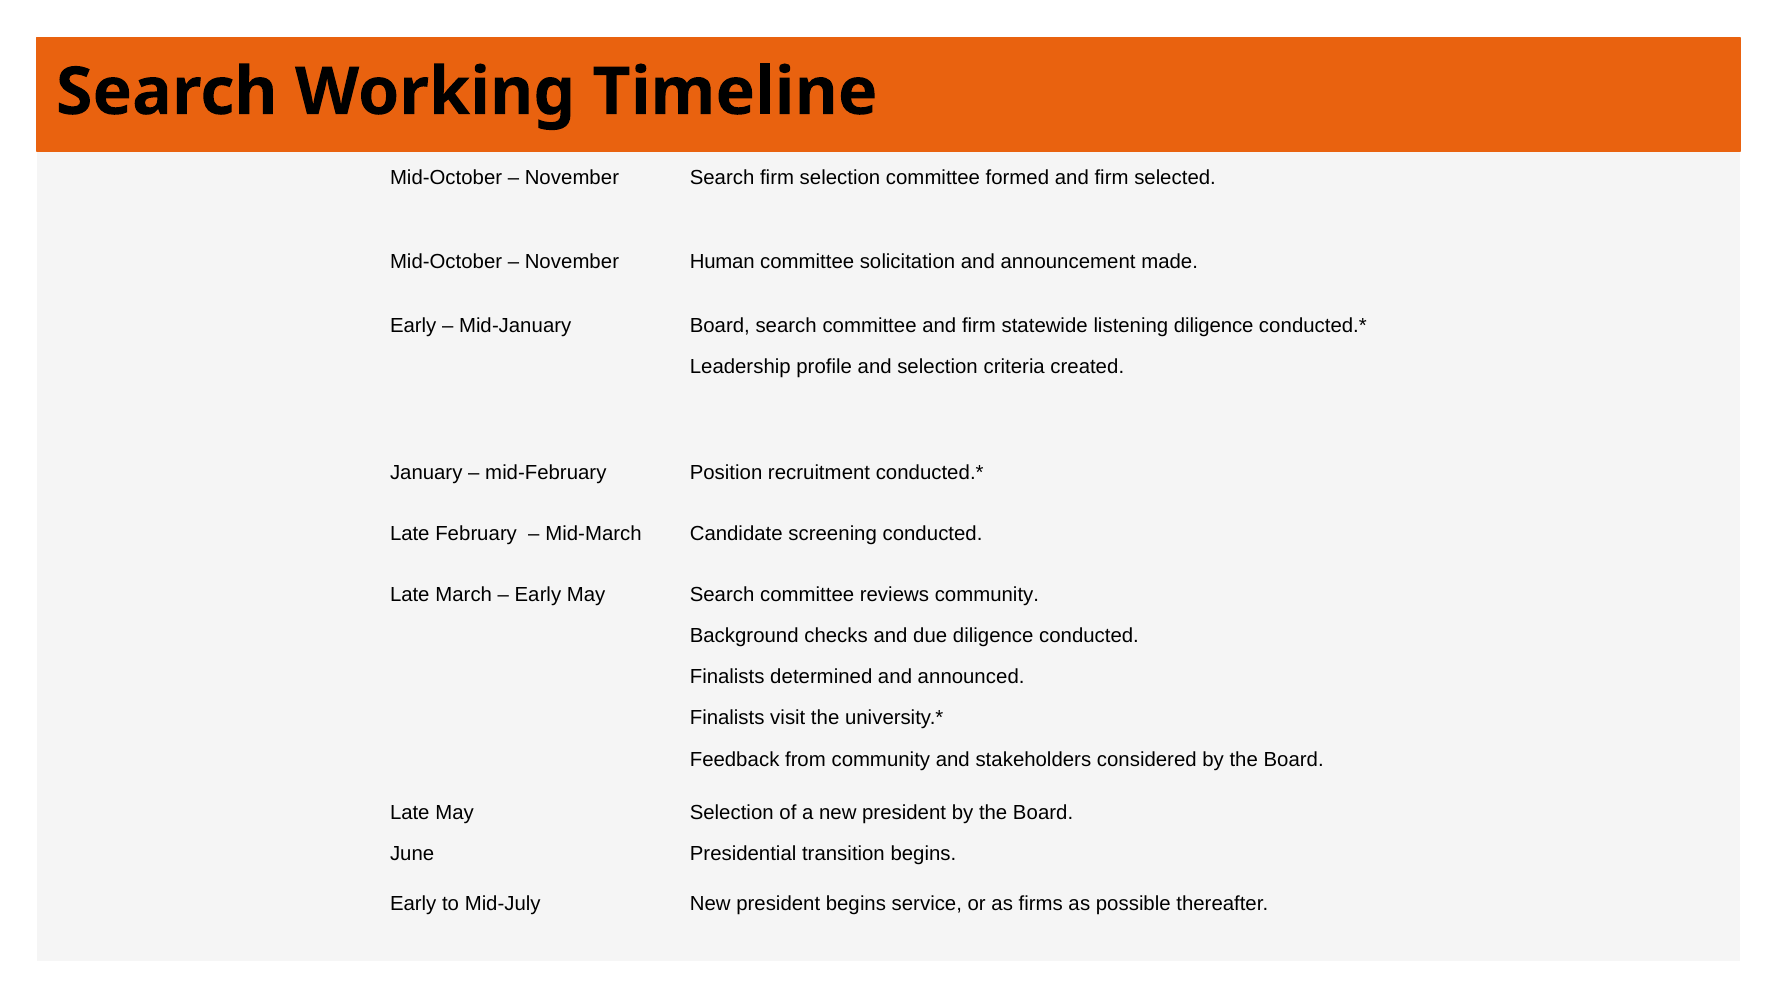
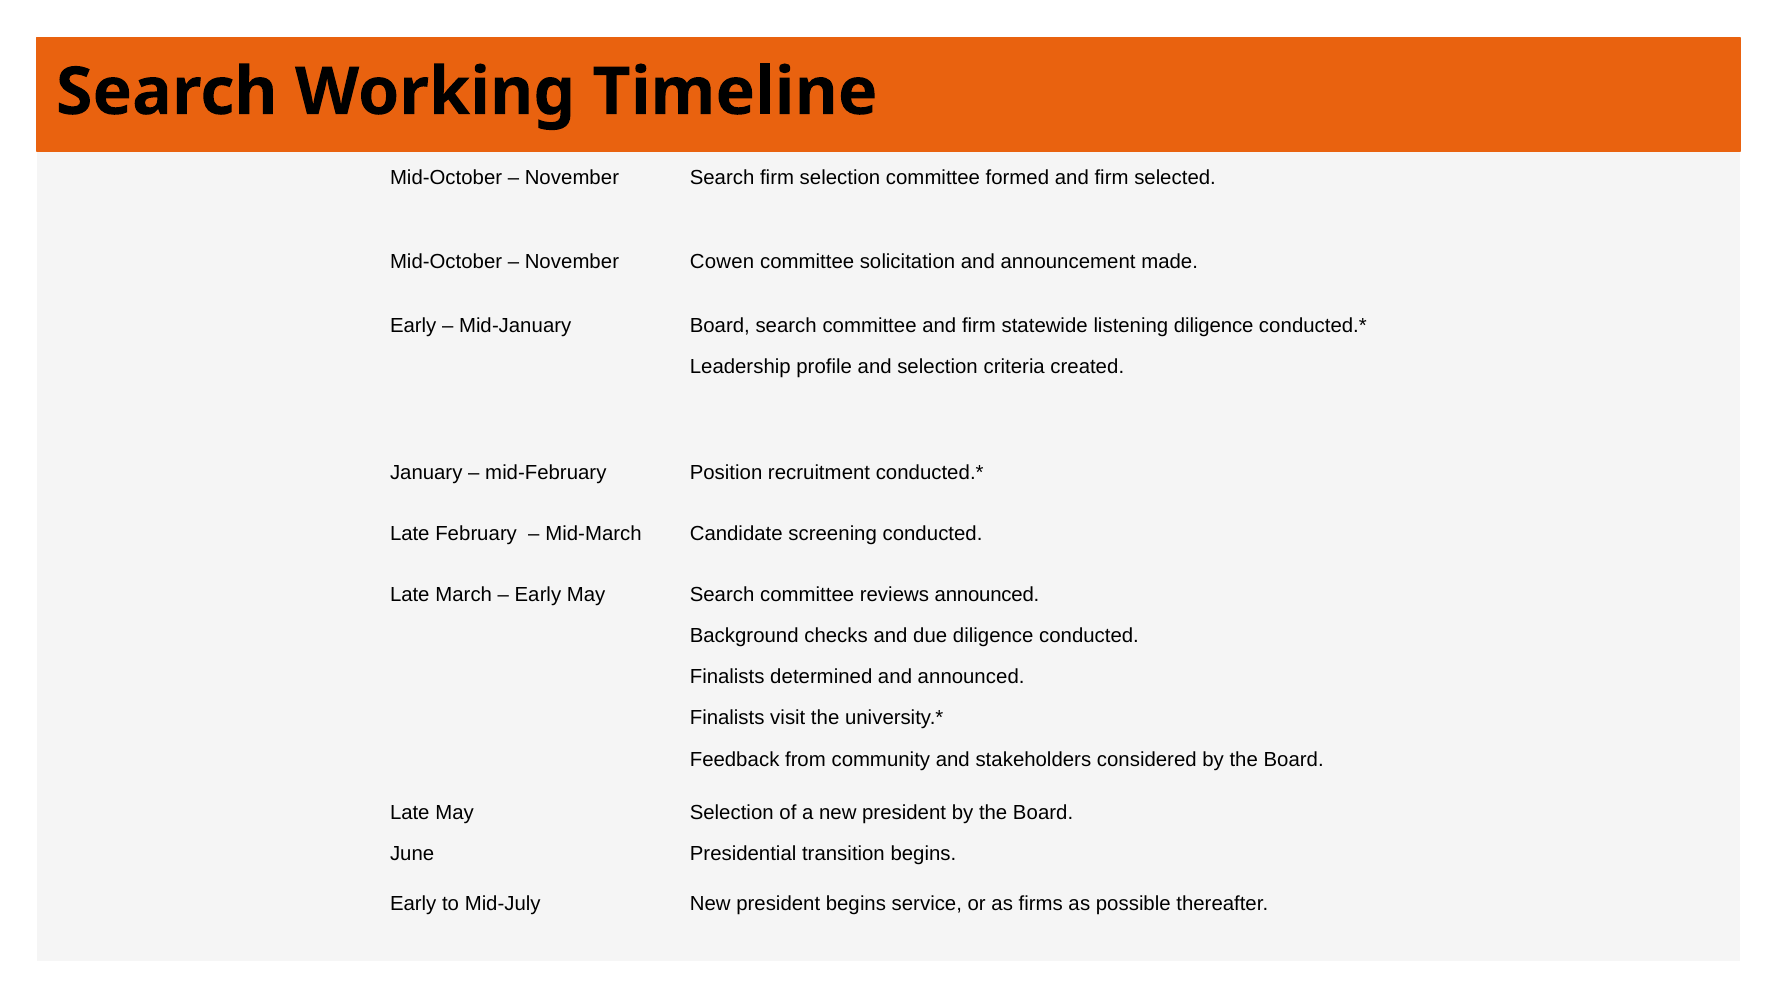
Human: Human -> Cowen
reviews community: community -> announced
